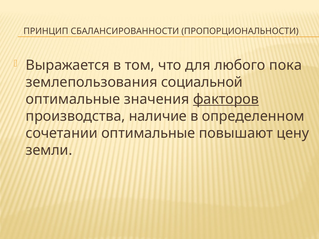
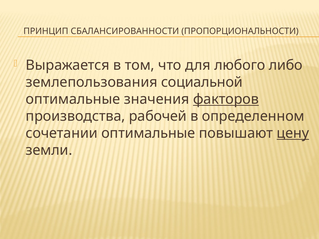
пока: пока -> либо
наличие: наличие -> рабочей
цену underline: none -> present
